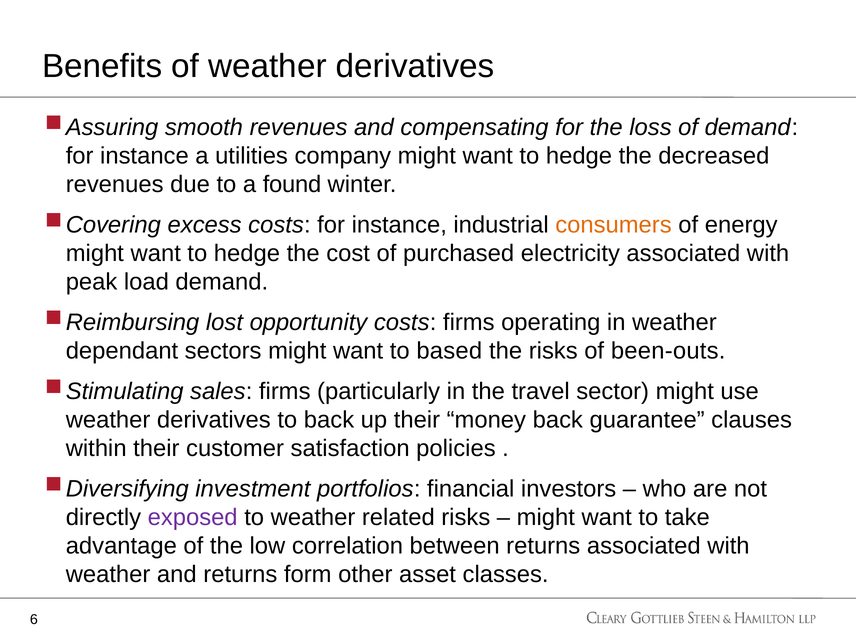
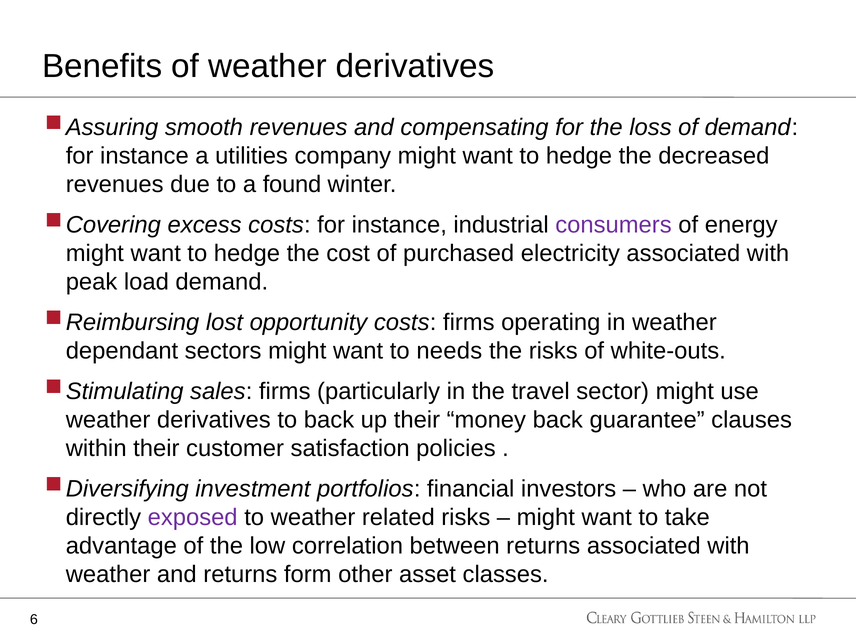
consumers colour: orange -> purple
based: based -> needs
been-outs: been-outs -> white-outs
